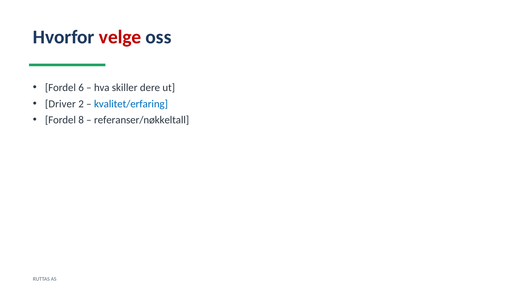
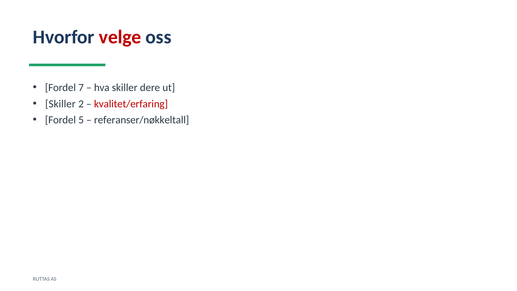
6: 6 -> 7
Driver at (60, 104): Driver -> Skiller
kvalitet/erfaring colour: blue -> red
8: 8 -> 5
